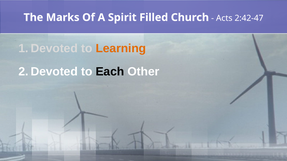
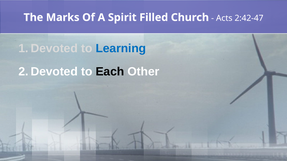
Learning colour: orange -> blue
